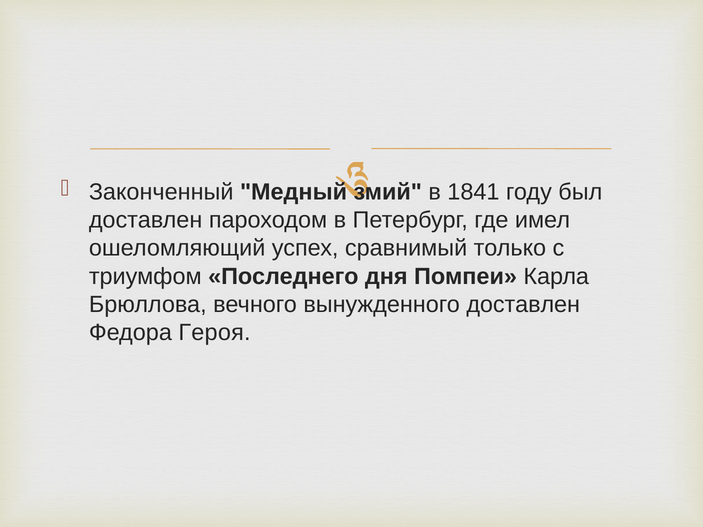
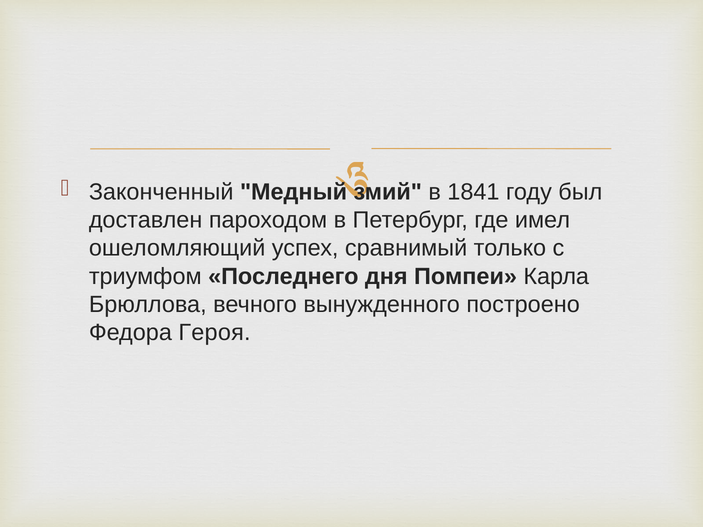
вынужденного доставлен: доставлен -> построено
